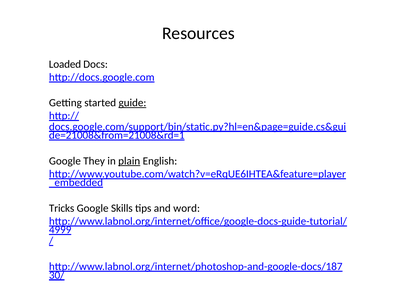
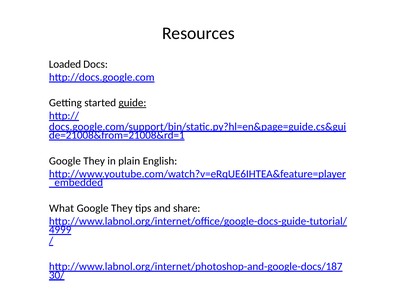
plain underline: present -> none
Tricks: Tricks -> What
Skills at (122, 208): Skills -> They
word: word -> share
